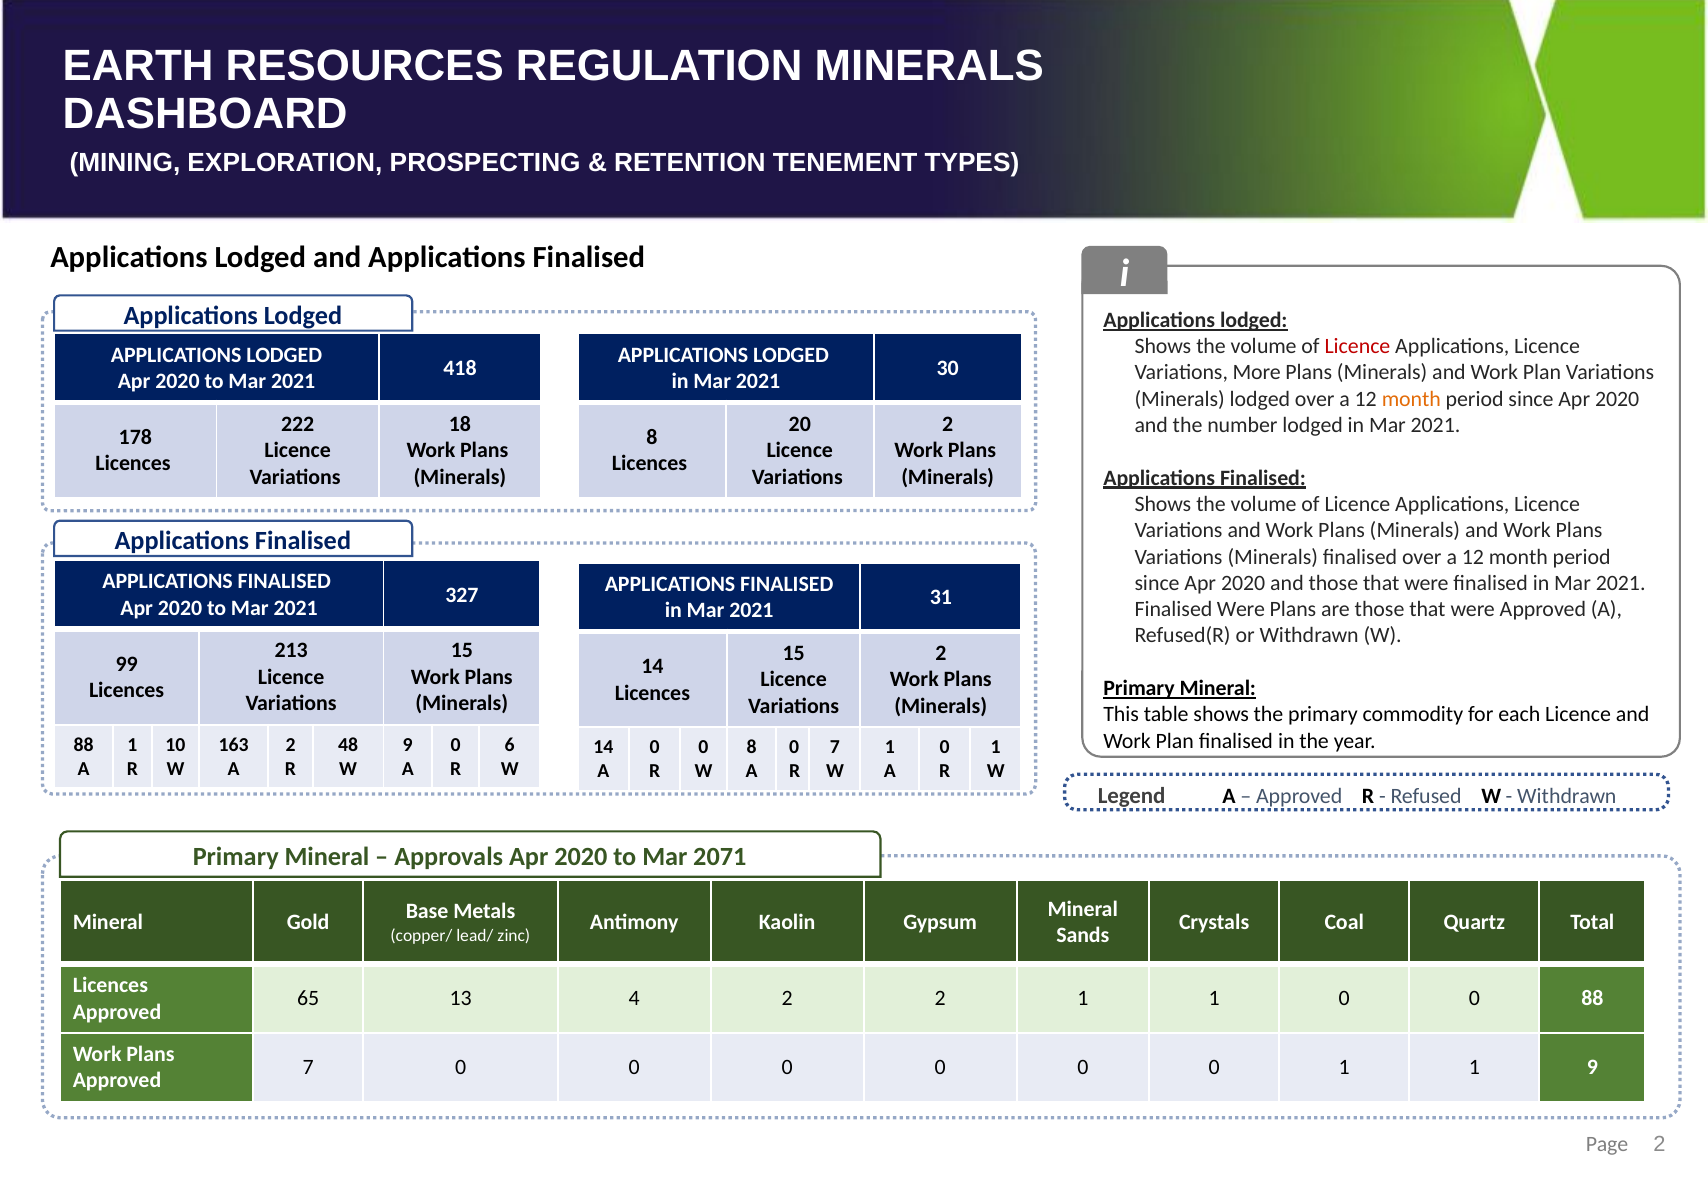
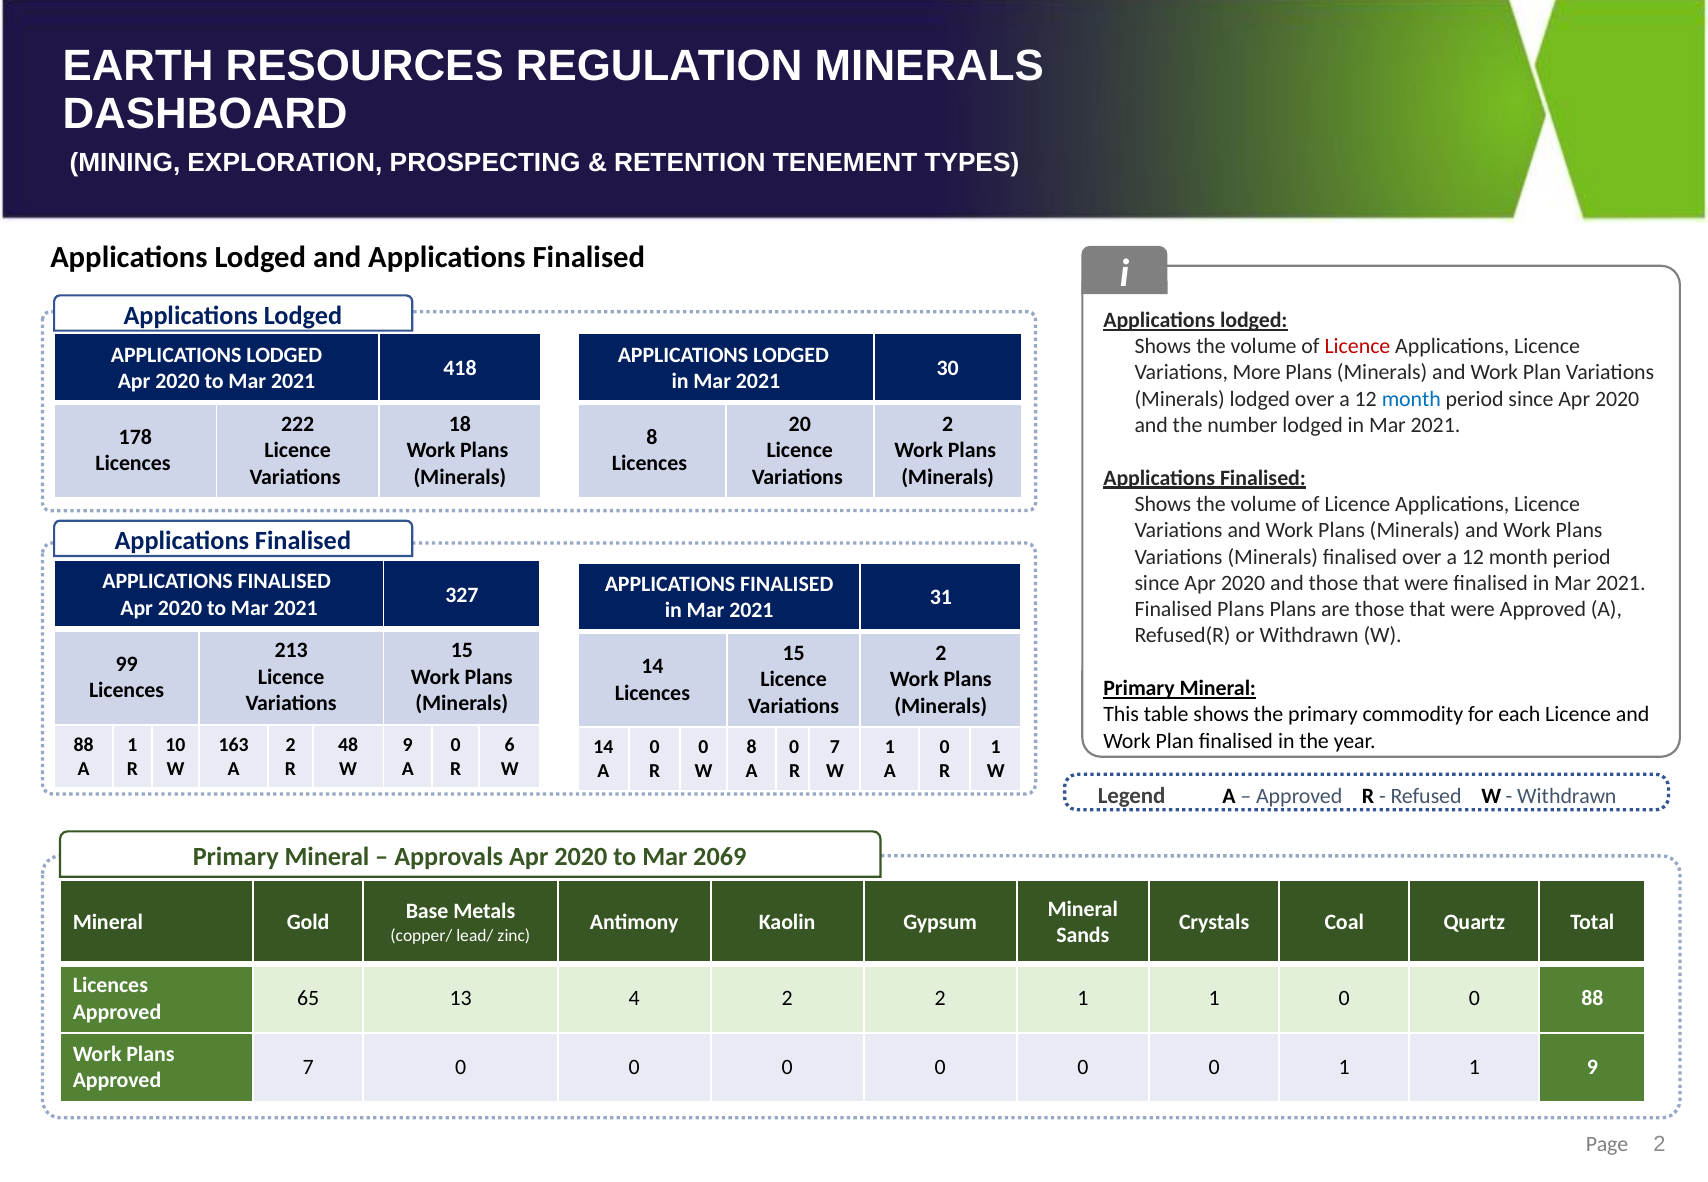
month at (1411, 399) colour: orange -> blue
Finalised Were: Were -> Plans
2071: 2071 -> 2069
